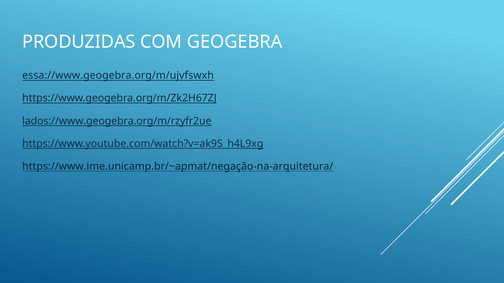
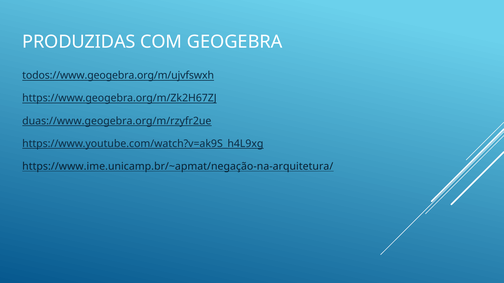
essa://www.geogebra.org/m/ujvfswxh: essa://www.geogebra.org/m/ujvfswxh -> todos://www.geogebra.org/m/ujvfswxh
lados://www.geogebra.org/m/rzyfr2ue: lados://www.geogebra.org/m/rzyfr2ue -> duas://www.geogebra.org/m/rzyfr2ue
